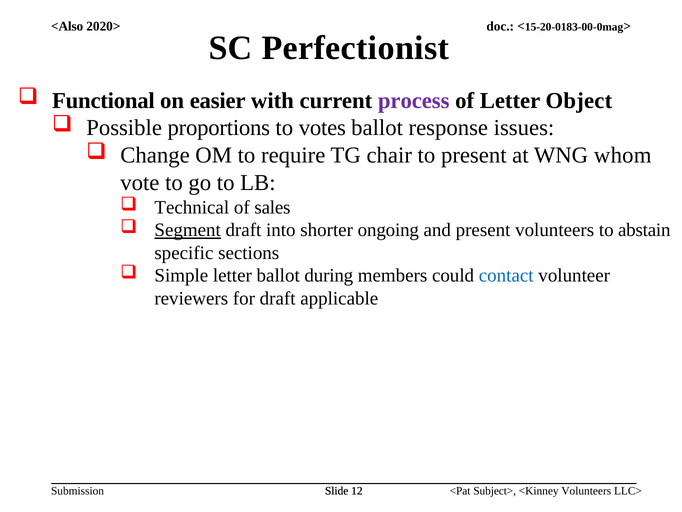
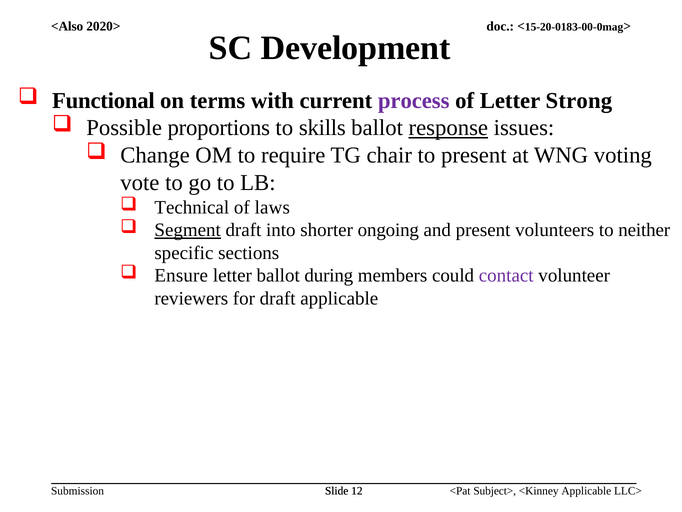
Perfectionist: Perfectionist -> Development
easier: easier -> terms
Object: Object -> Strong
votes: votes -> skills
response underline: none -> present
whom: whom -> voting
sales: sales -> laws
abstain: abstain -> neither
Simple: Simple -> Ensure
contact colour: blue -> purple
<Kinney Volunteers: Volunteers -> Applicable
